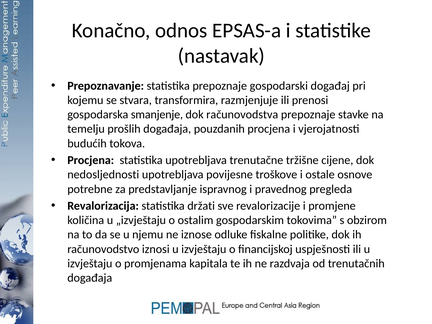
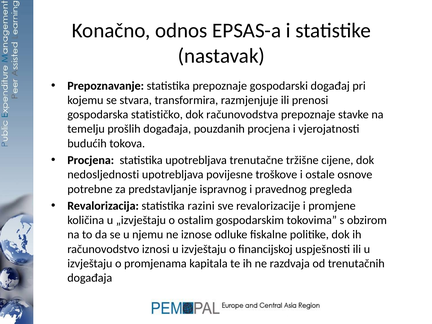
smanjenje: smanjenje -> statističko
držati: držati -> razini
